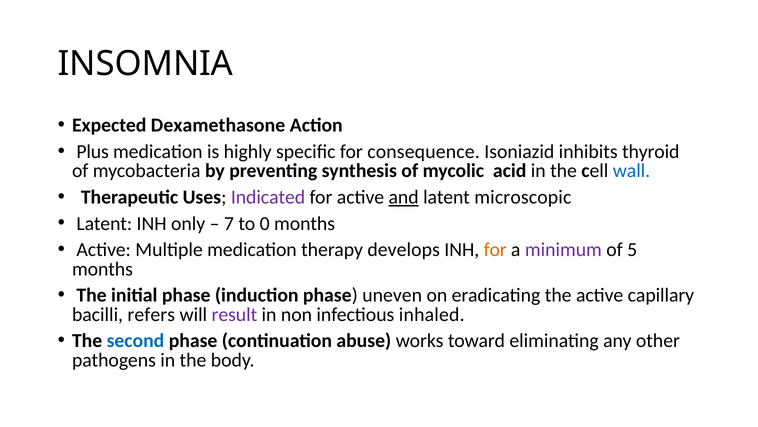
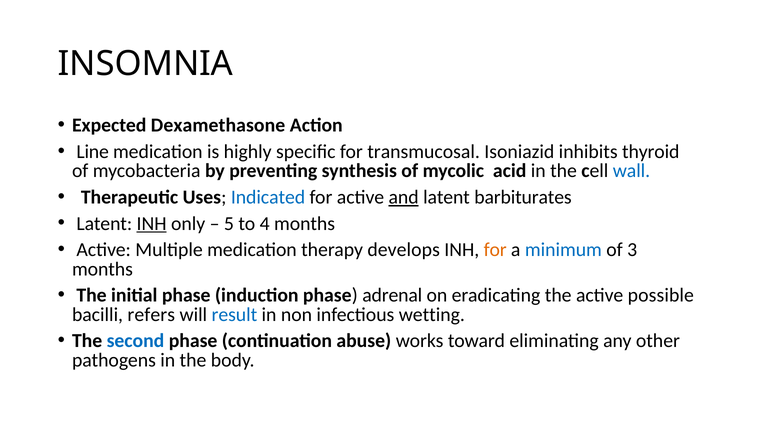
Plus: Plus -> Line
consequence: consequence -> transmucosal
Indicated colour: purple -> blue
microscopic: microscopic -> barbiturates
INH at (152, 223) underline: none -> present
7: 7 -> 5
0: 0 -> 4
minimum colour: purple -> blue
5: 5 -> 3
uneven: uneven -> adrenal
capillary: capillary -> possible
result colour: purple -> blue
inhaled: inhaled -> wetting
